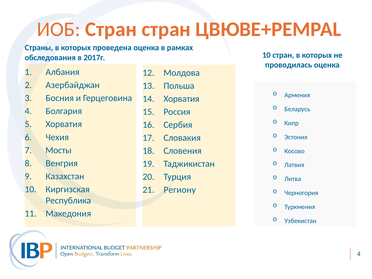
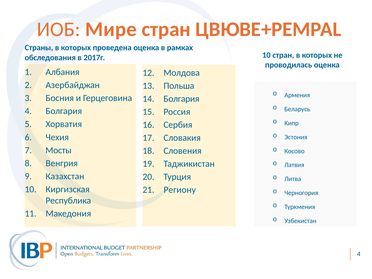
ИОБ Стран: Стран -> Мире
Хорватия at (181, 99): Хорватия -> Болгария
